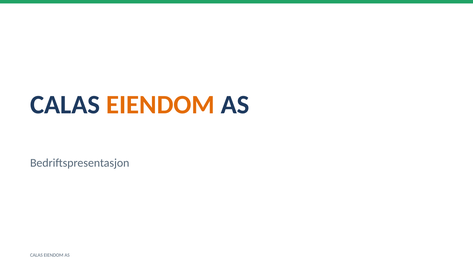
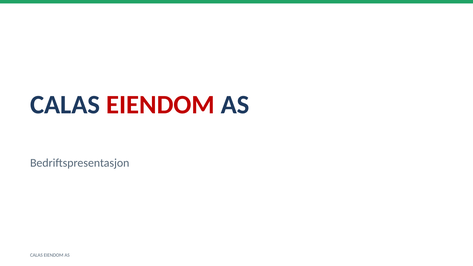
EIENDOM at (160, 105) colour: orange -> red
